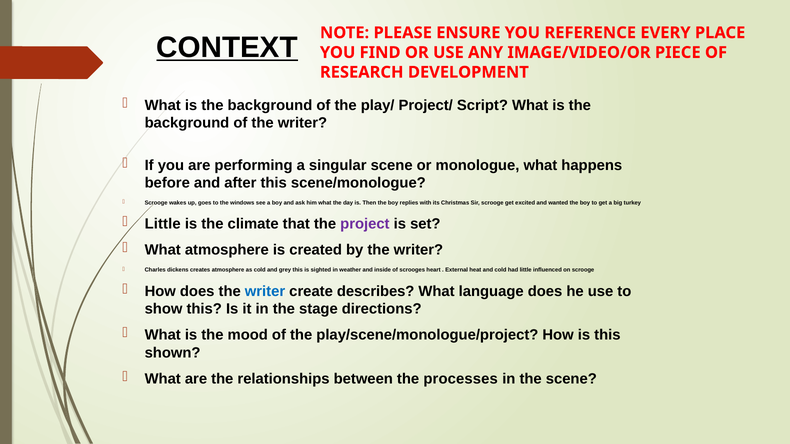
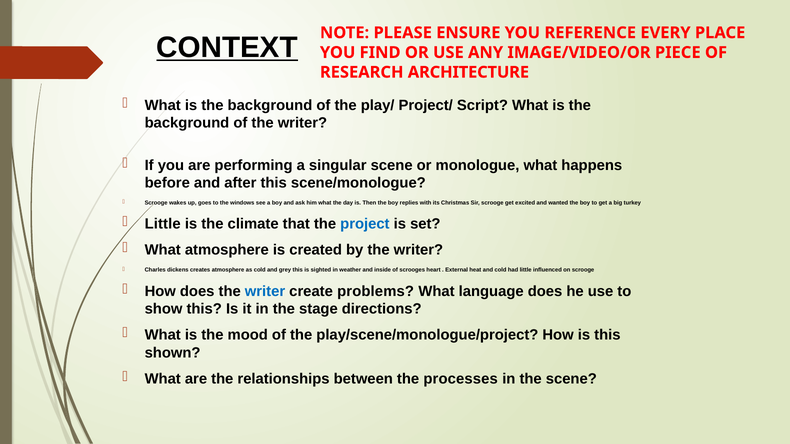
DEVELOPMENT: DEVELOPMENT -> ARCHITECTURE
project colour: purple -> blue
describes: describes -> problems
